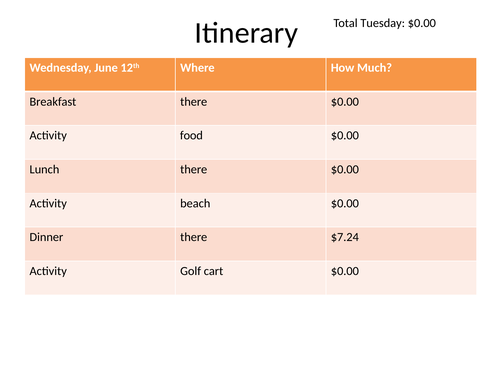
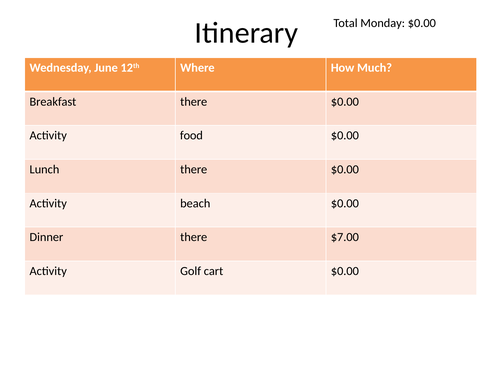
Tuesday: Tuesday -> Monday
$7.24: $7.24 -> $7.00
